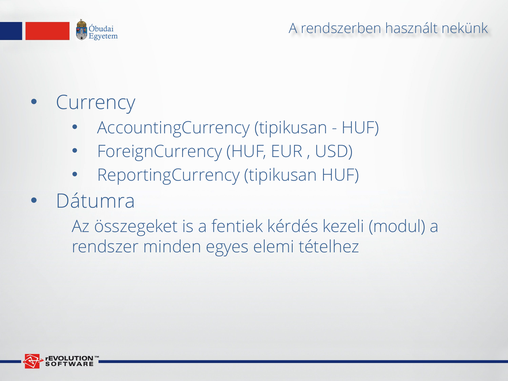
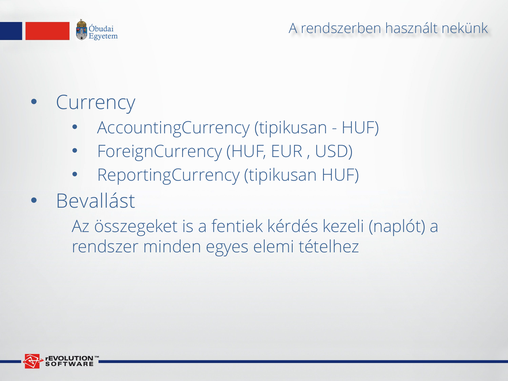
Dátumra: Dátumra -> Bevallást
modul: modul -> naplót
